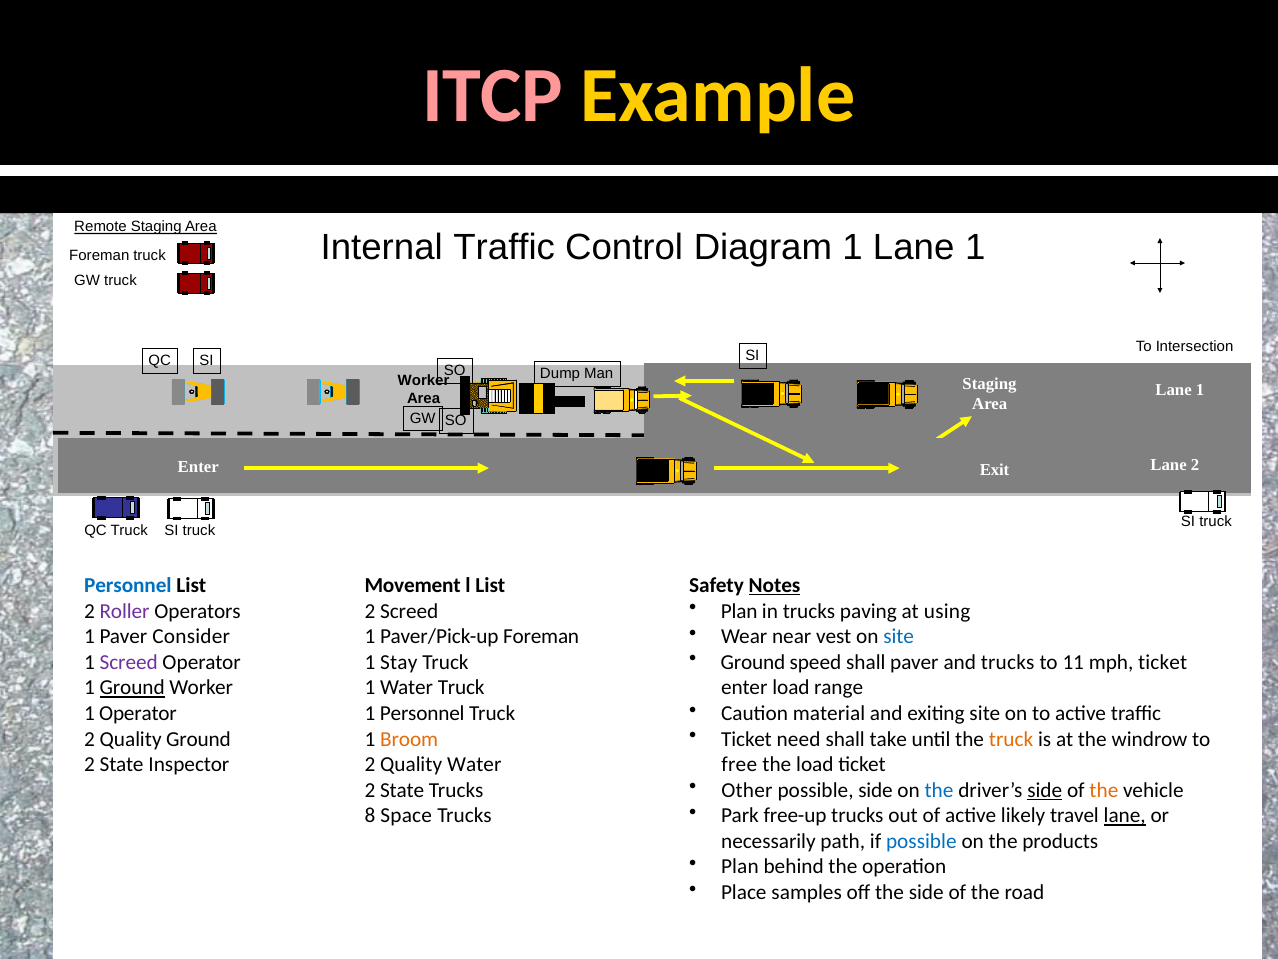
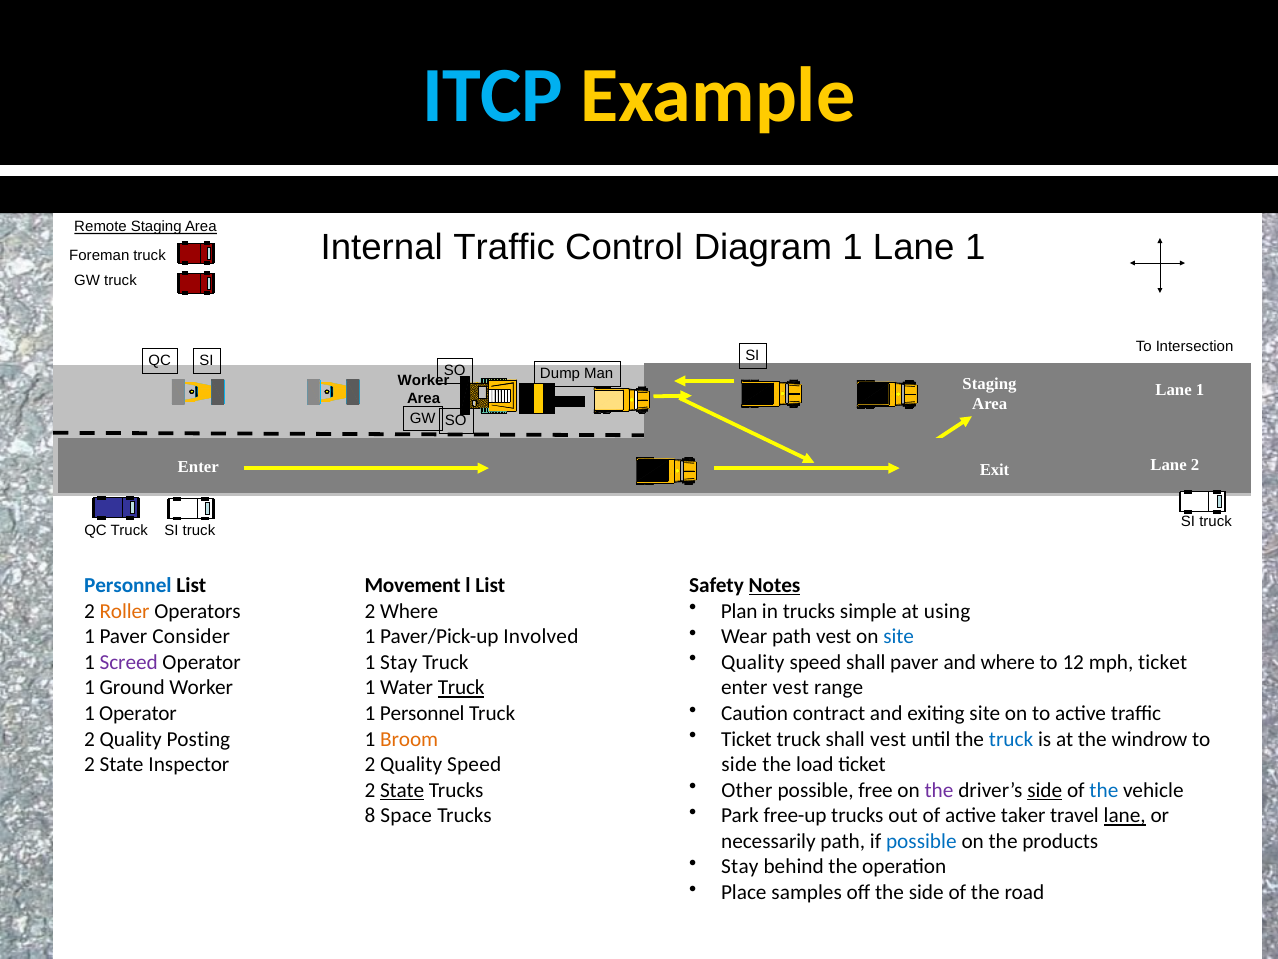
ITCP colour: pink -> light blue
paving: paving -> simple
Roller colour: purple -> orange
2 Screed: Screed -> Where
Wear near: near -> path
Paver/Pick-up Foreman: Foreman -> Involved
Ground at (753, 662): Ground -> Quality
and trucks: trucks -> where
11: 11 -> 12
Ground at (132, 688) underline: present -> none
Truck at (461, 688) underline: none -> present
enter load: load -> vest
material: material -> contract
Ticket need: need -> truck
shall take: take -> vest
truck at (1011, 739) colour: orange -> blue
Quality Ground: Ground -> Posting
2 Quality Water: Water -> Speed
free at (739, 764): free -> side
possible side: side -> free
the at (939, 790) colour: blue -> purple
the at (1104, 790) colour: orange -> blue
State at (402, 790) underline: none -> present
likely: likely -> taker
Plan at (740, 866): Plan -> Stay
